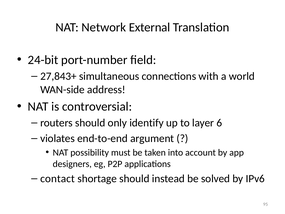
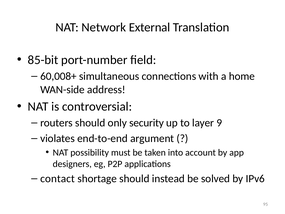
24-bit: 24-bit -> 85-bit
27,843+: 27,843+ -> 60,008+
world: world -> home
identify: identify -> security
6: 6 -> 9
